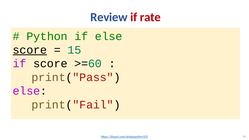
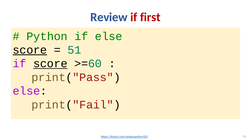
rate: rate -> first
15: 15 -> 51
score at (50, 64) underline: none -> present
